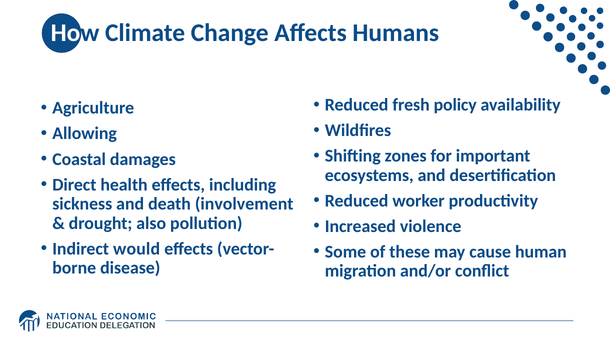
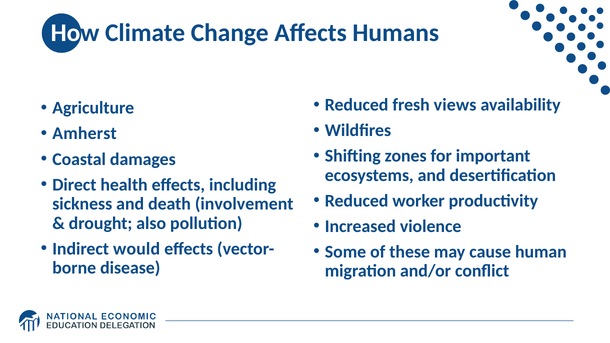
policy: policy -> views
Allowing: Allowing -> Amherst
